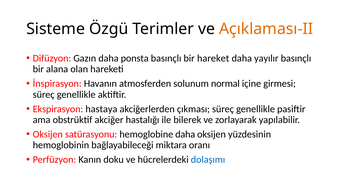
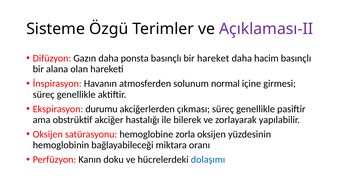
Açıklaması-II colour: orange -> purple
yayılır: yayılır -> hacim
hastaya: hastaya -> durumu
hemoglobine daha: daha -> zorla
